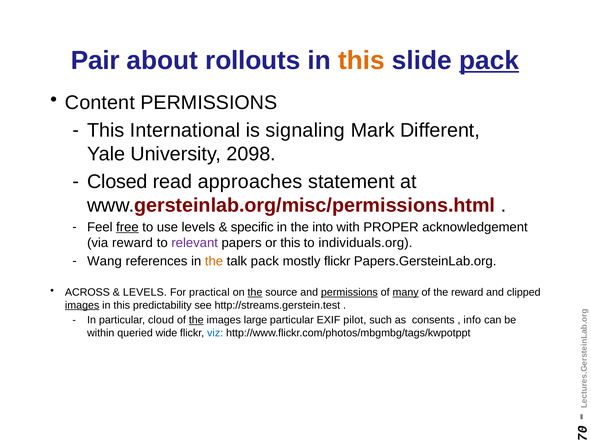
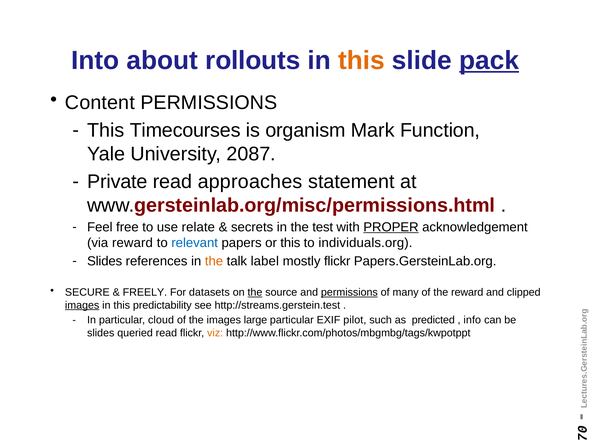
Pair: Pair -> Into
International: International -> Timecourses
signaling: signaling -> organism
Different: Different -> Function
2098: 2098 -> 2087
Closed: Closed -> Private
free underline: present -> none
use levels: levels -> relate
specific: specific -> secrets
into: into -> test
PROPER underline: none -> present
relevant colour: purple -> blue
Wang at (104, 261): Wang -> Slides
talk pack: pack -> label
ACROSS: ACROSS -> SECURE
LEVELS at (145, 293): LEVELS -> FREELY
practical: practical -> datasets
many underline: present -> none
the at (196, 320) underline: present -> none
consents: consents -> predicted
within at (101, 333): within -> slides
queried wide: wide -> read
viz colour: blue -> orange
